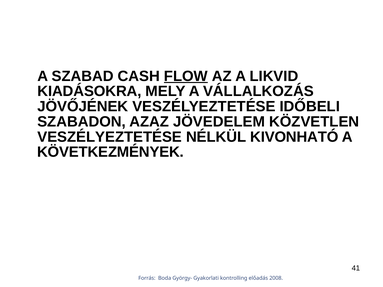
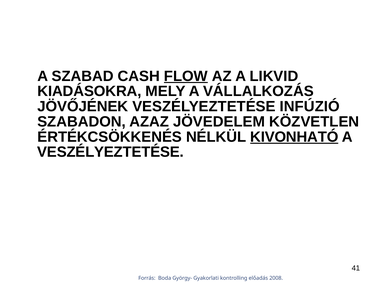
IDŐBELI: IDŐBELI -> INFÚZIÓ
VESZÉLYEZTETÉSE at (110, 137): VESZÉLYEZTETÉSE -> ÉRTÉKCSÖKKENÉS
KIVONHATÓ underline: none -> present
KÖVETKEZMÉNYEK at (110, 152): KÖVETKEZMÉNYEK -> VESZÉLYEZTETÉSE
